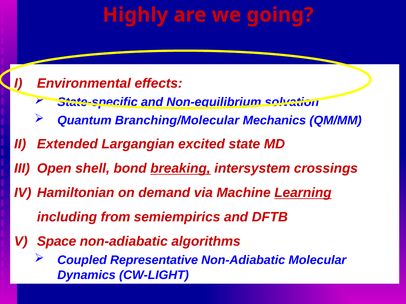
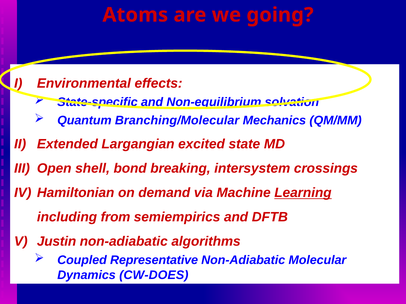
Highly: Highly -> Atoms
breaking underline: present -> none
Space: Space -> Justin
CW-LIGHT: CW-LIGHT -> CW-DOES
